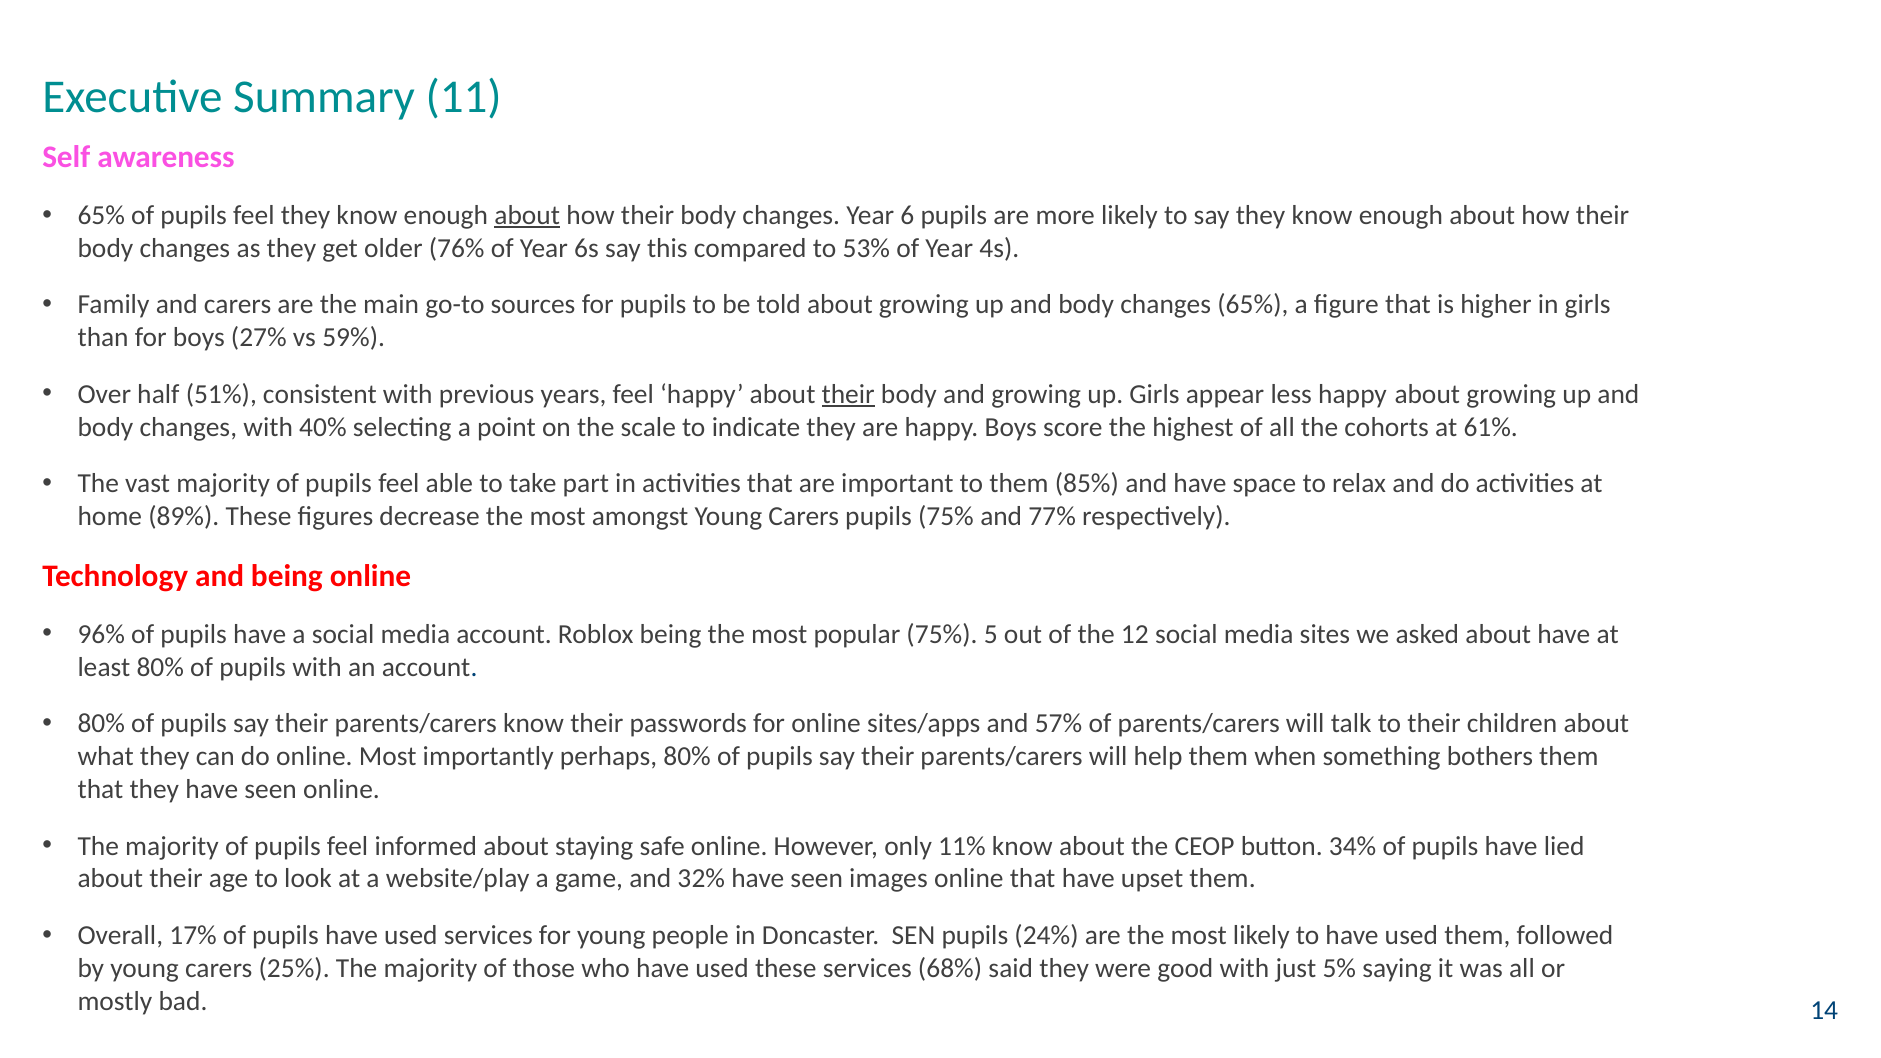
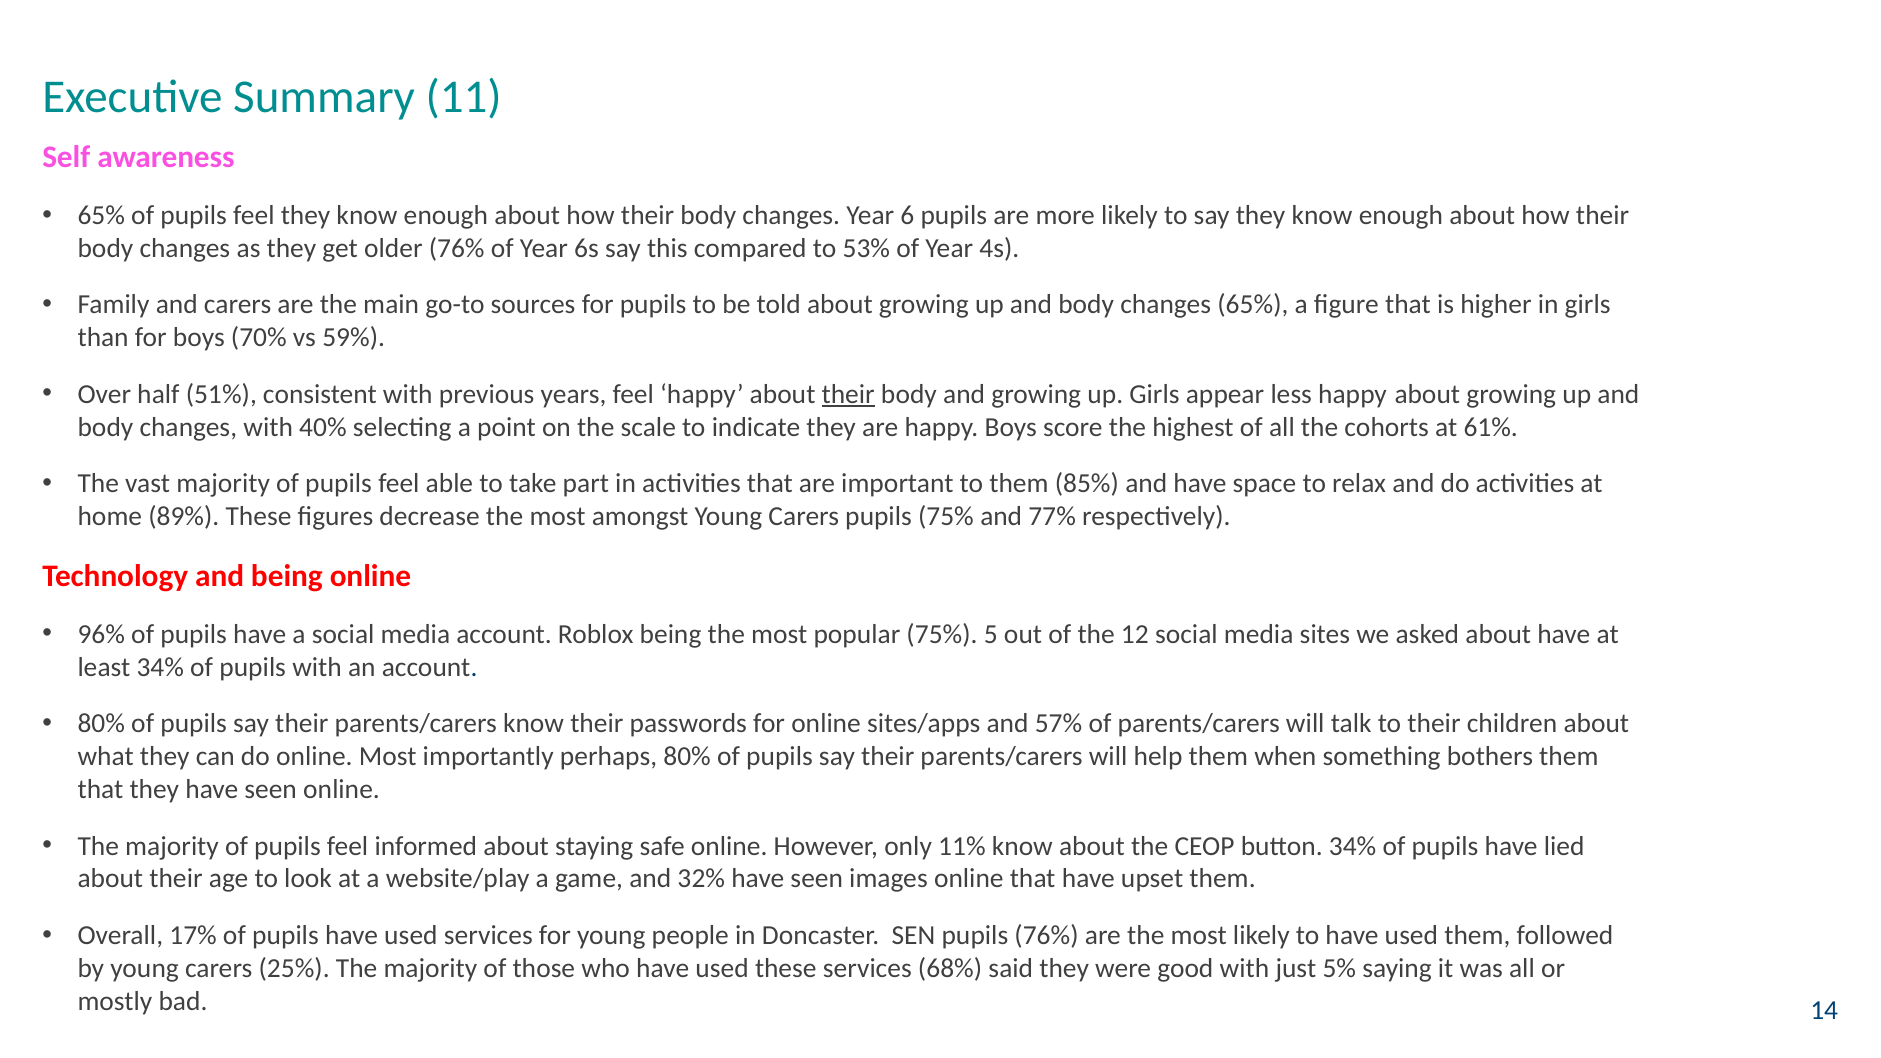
about at (527, 215) underline: present -> none
27%: 27% -> 70%
least 80%: 80% -> 34%
pupils 24%: 24% -> 76%
